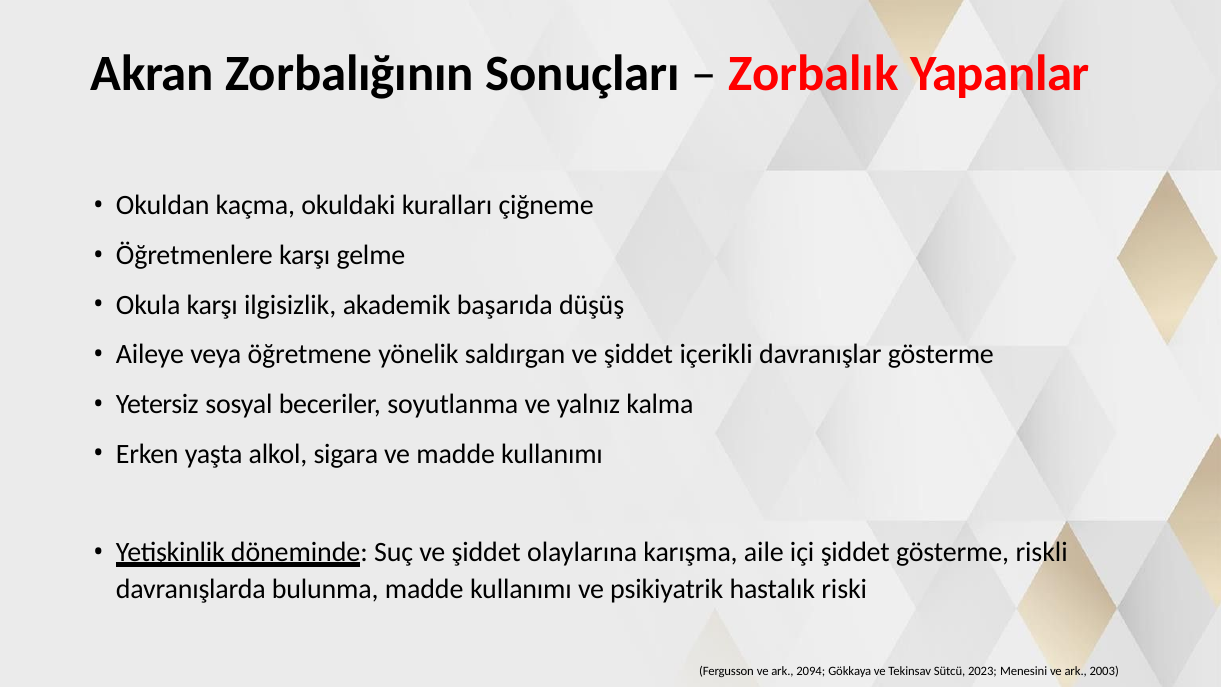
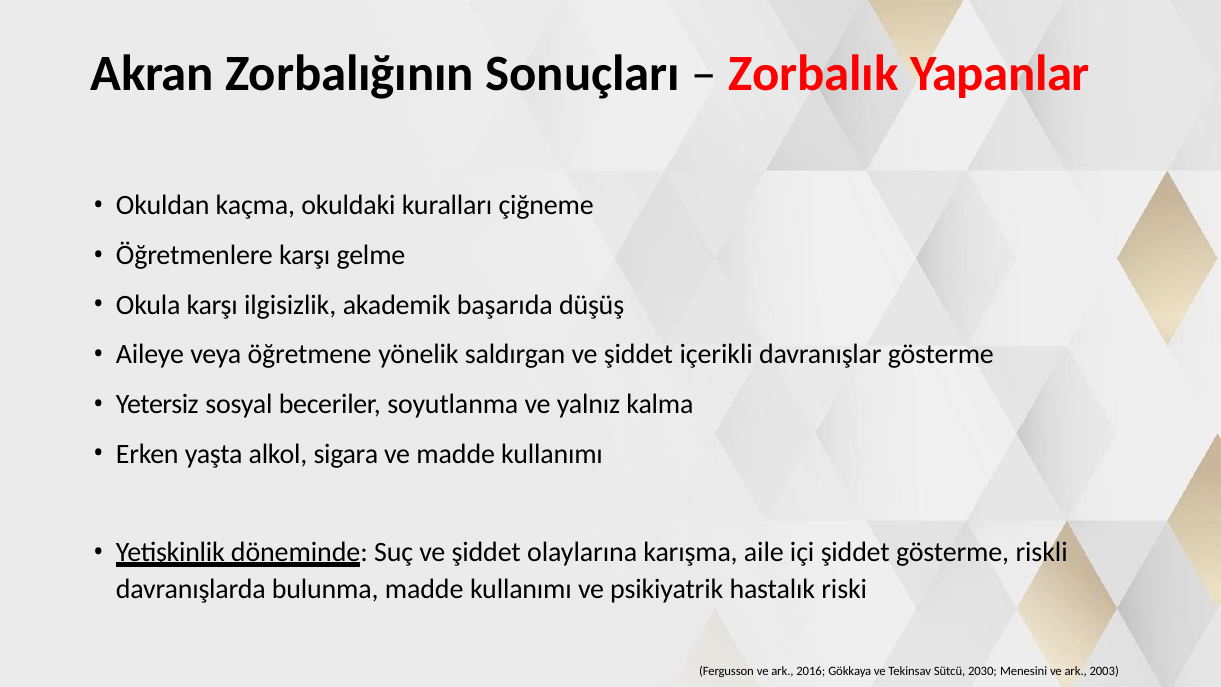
2094: 2094 -> 2016
2023: 2023 -> 2030
